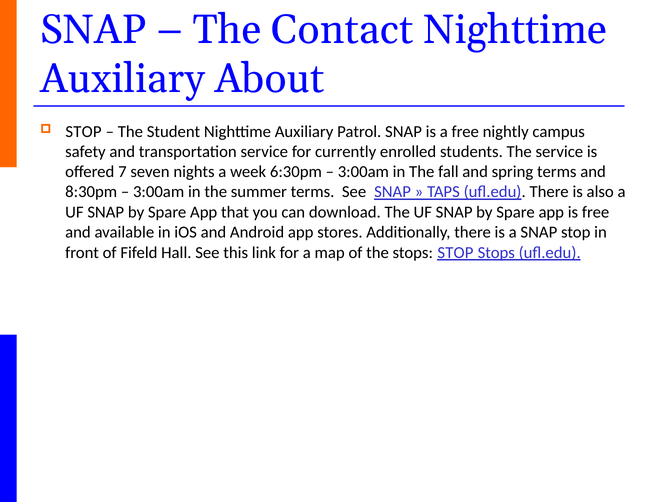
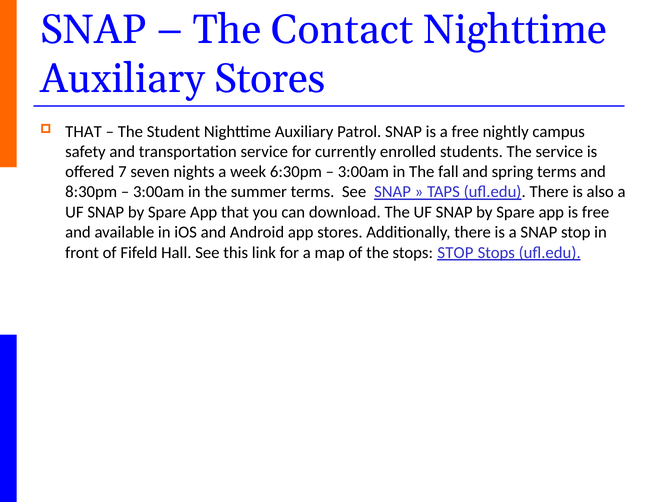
Auxiliary About: About -> Stores
STOP at (84, 132): STOP -> THAT
